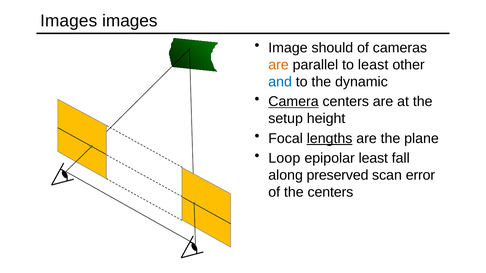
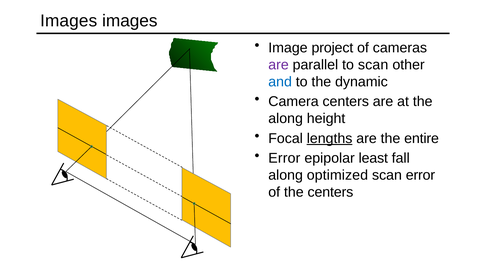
should: should -> project
are at (279, 65) colour: orange -> purple
to least: least -> scan
Camera underline: present -> none
setup at (286, 119): setup -> along
plane: plane -> entire
Loop at (284, 158): Loop -> Error
preserved: preserved -> optimized
